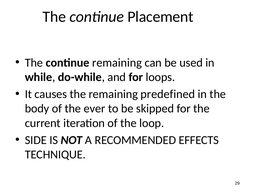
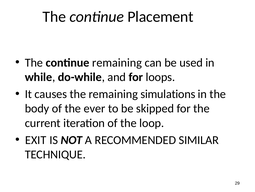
predefined: predefined -> simulations
SIDE: SIDE -> EXIT
EFFECTS: EFFECTS -> SIMILAR
